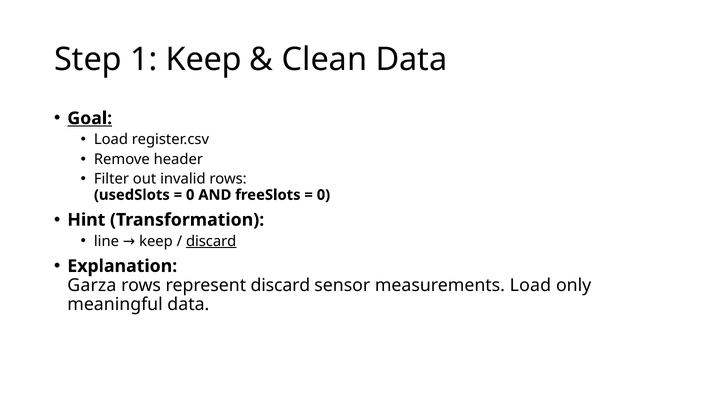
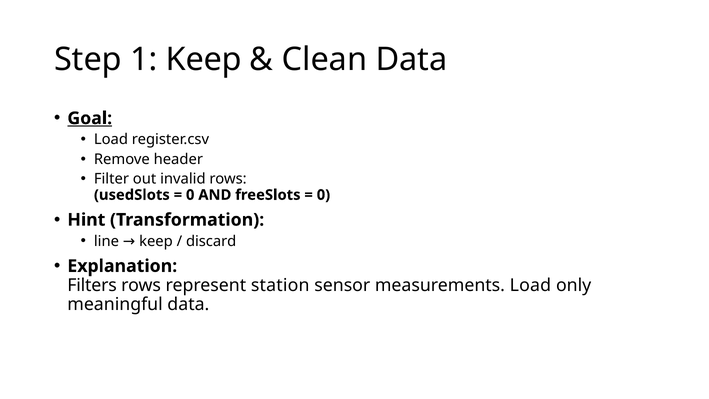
discard at (211, 241) underline: present -> none
Garza: Garza -> Filters
represent discard: discard -> station
